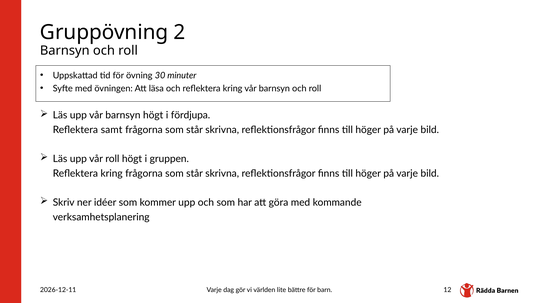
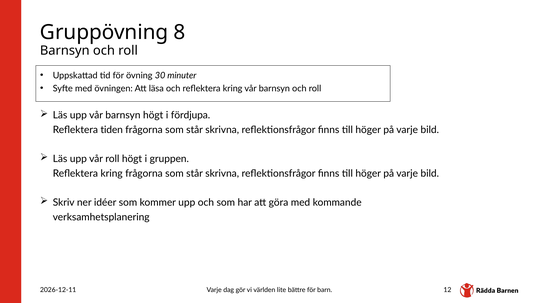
2: 2 -> 8
samt: samt -> tiden
